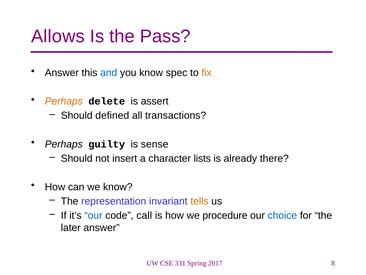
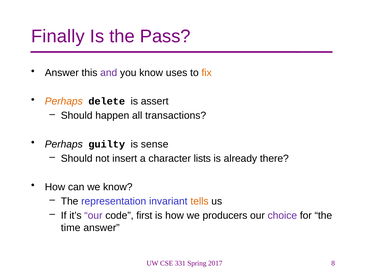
Allows: Allows -> Finally
and colour: blue -> purple
spec: spec -> uses
defined: defined -> happen
our at (93, 215) colour: blue -> purple
call: call -> first
procedure: procedure -> producers
choice colour: blue -> purple
later: later -> time
